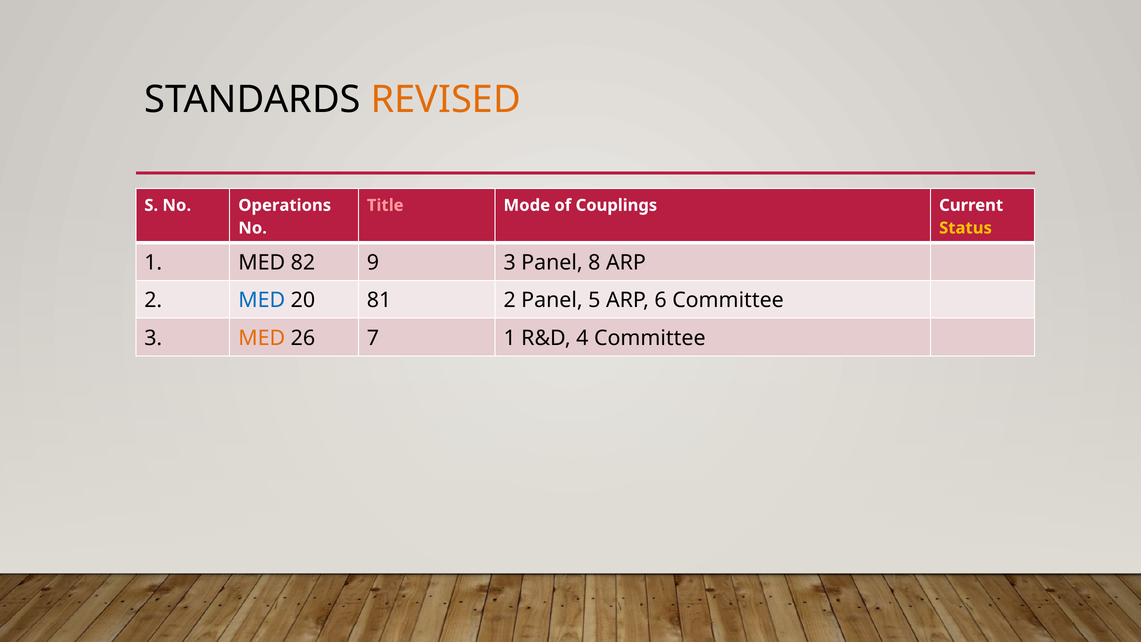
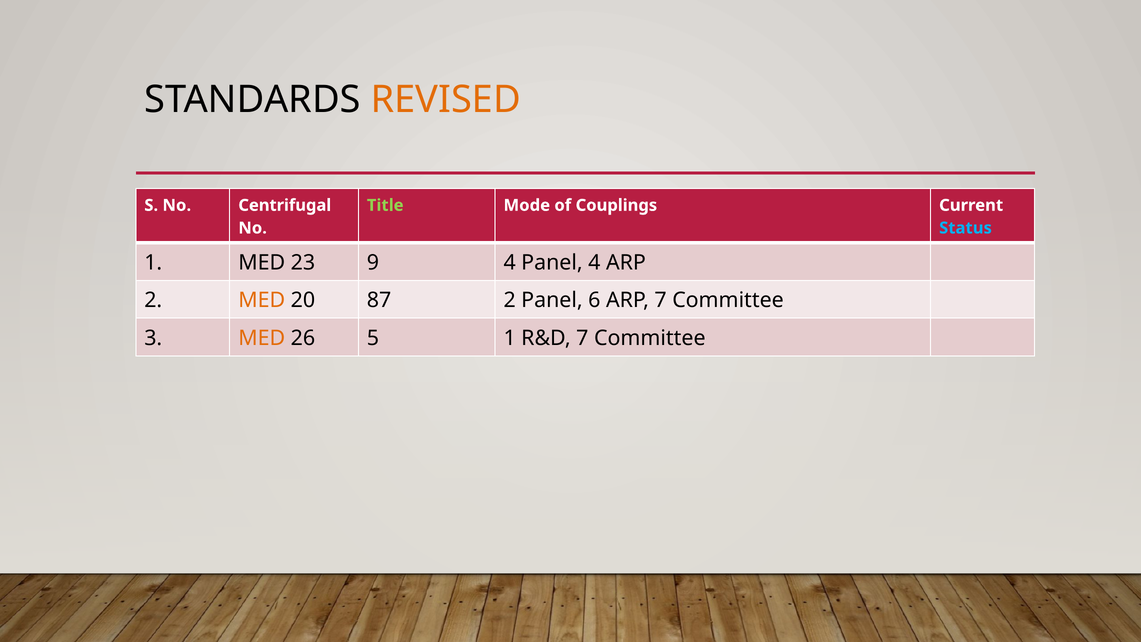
Operations: Operations -> Centrifugal
Title colour: pink -> light green
Status colour: yellow -> light blue
82: 82 -> 23
9 3: 3 -> 4
Panel 8: 8 -> 4
MED at (262, 300) colour: blue -> orange
81: 81 -> 87
5: 5 -> 6
ARP 6: 6 -> 7
7: 7 -> 5
R&D 4: 4 -> 7
